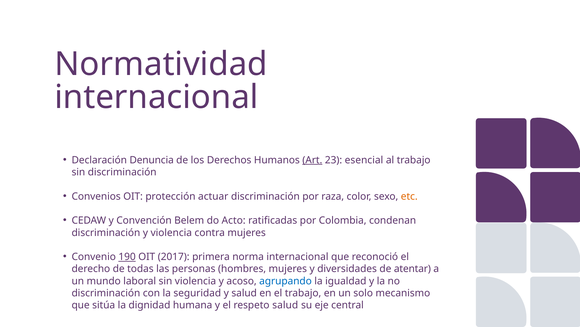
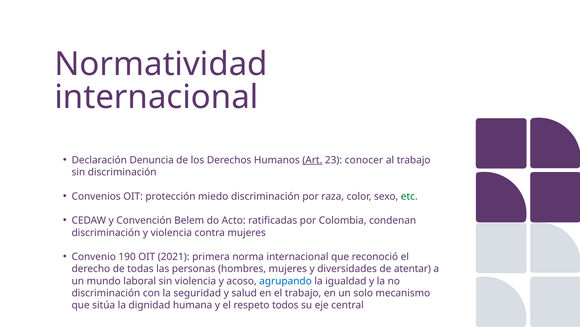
esencial: esencial -> conocer
actuar: actuar -> miedo
etc colour: orange -> green
190 underline: present -> none
2017: 2017 -> 2021
respeto salud: salud -> todos
